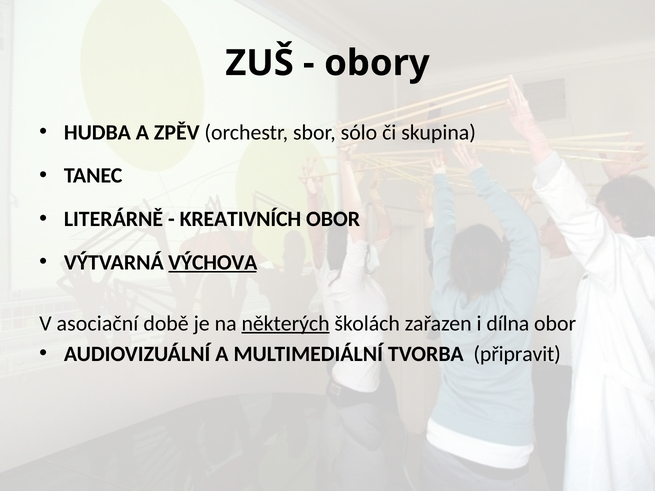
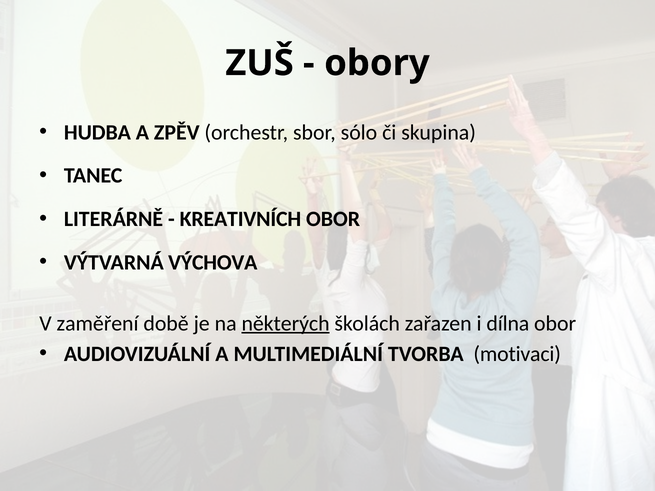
VÝCHOVA underline: present -> none
asociační: asociační -> zaměření
připravit: připravit -> motivaci
